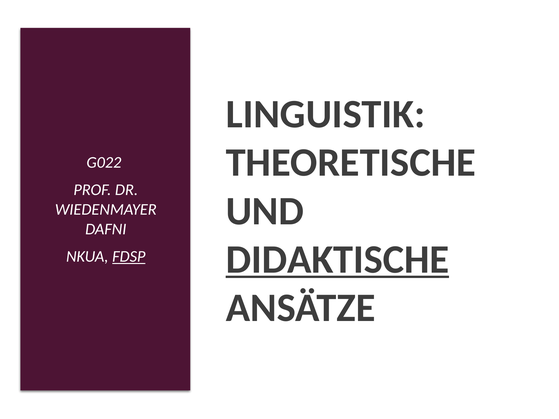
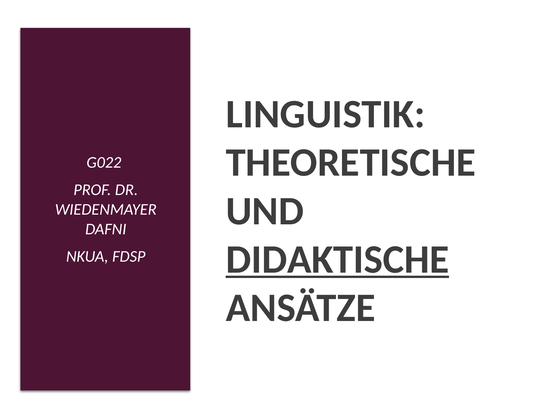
FDSP underline: present -> none
